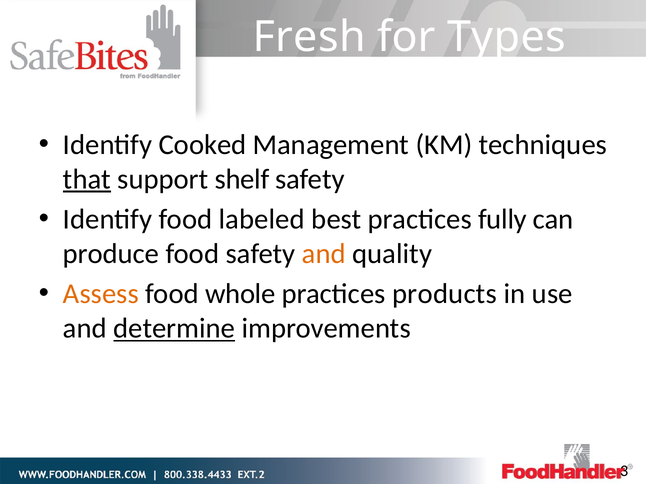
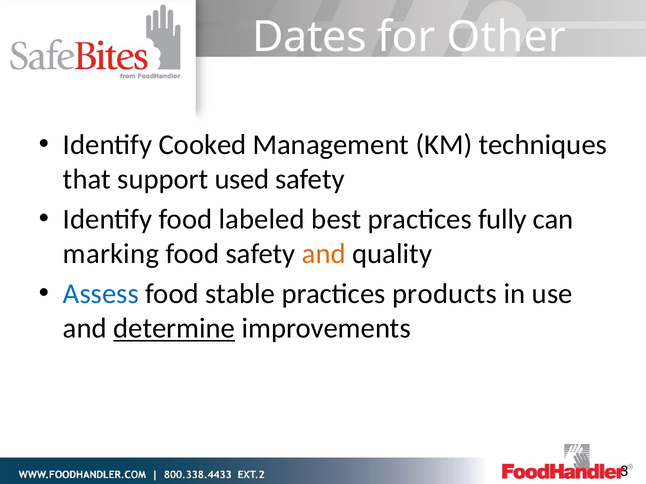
Fresh: Fresh -> Dates
Types: Types -> Other
that underline: present -> none
shelf: shelf -> used
produce: produce -> marking
Assess colour: orange -> blue
whole: whole -> stable
